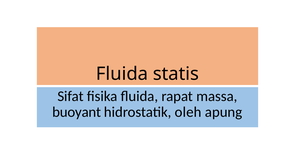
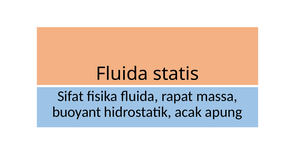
oleh: oleh -> acak
